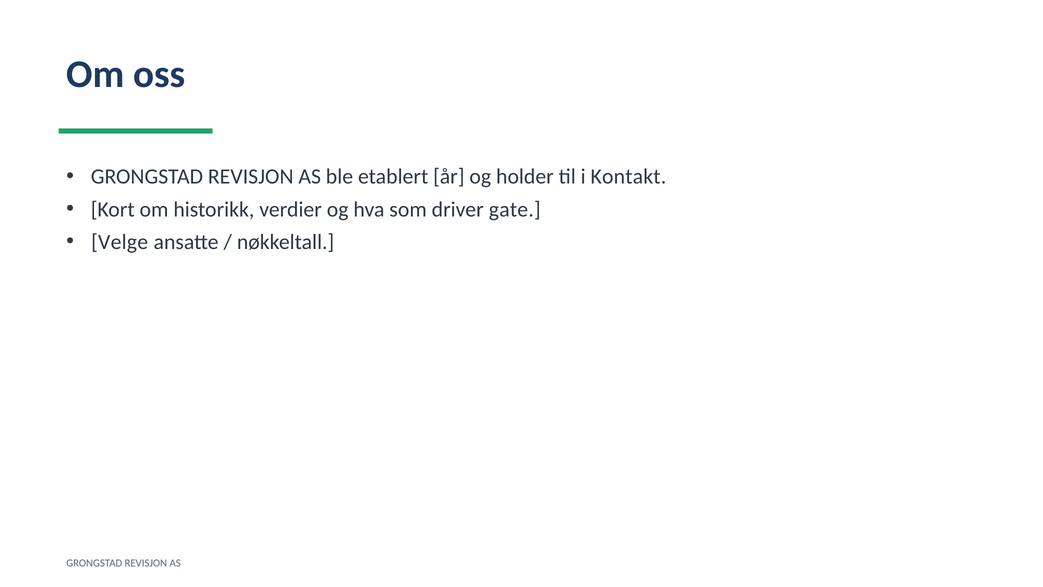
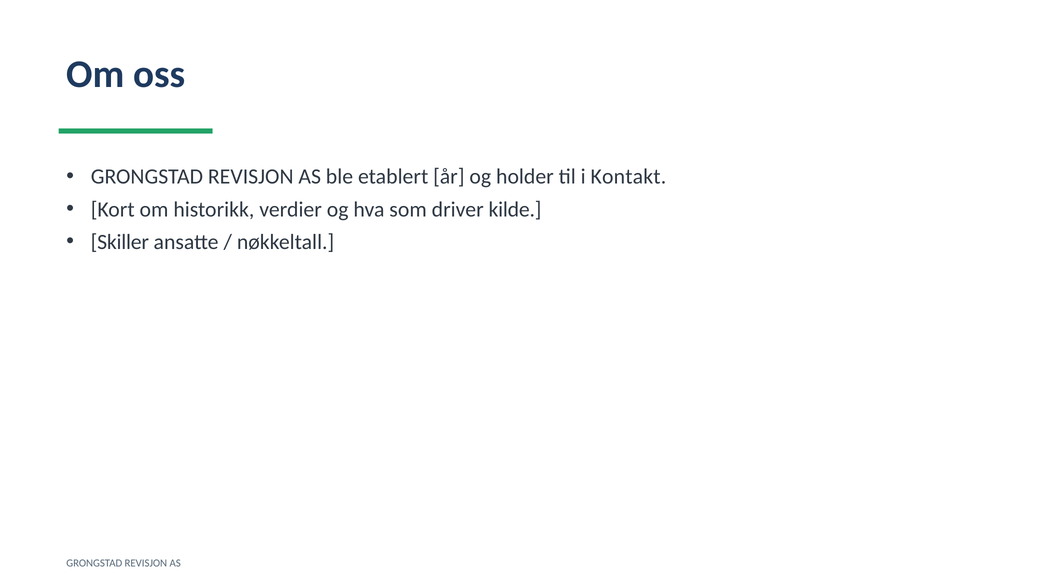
gate: gate -> kilde
Velge: Velge -> Skiller
